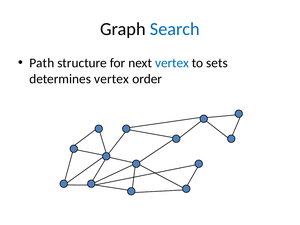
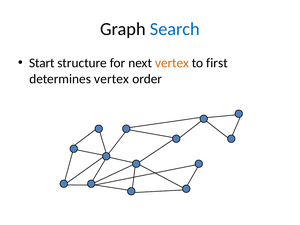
Path: Path -> Start
vertex at (172, 63) colour: blue -> orange
sets: sets -> first
